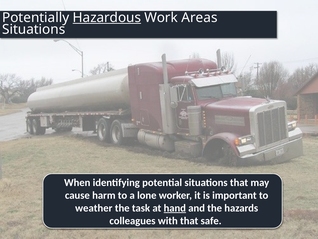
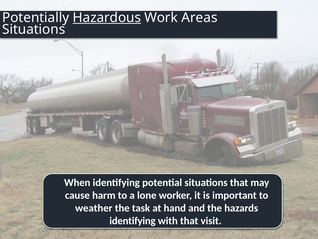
hand underline: present -> none
colleagues at (132, 220): colleagues -> identifying
safe: safe -> visit
